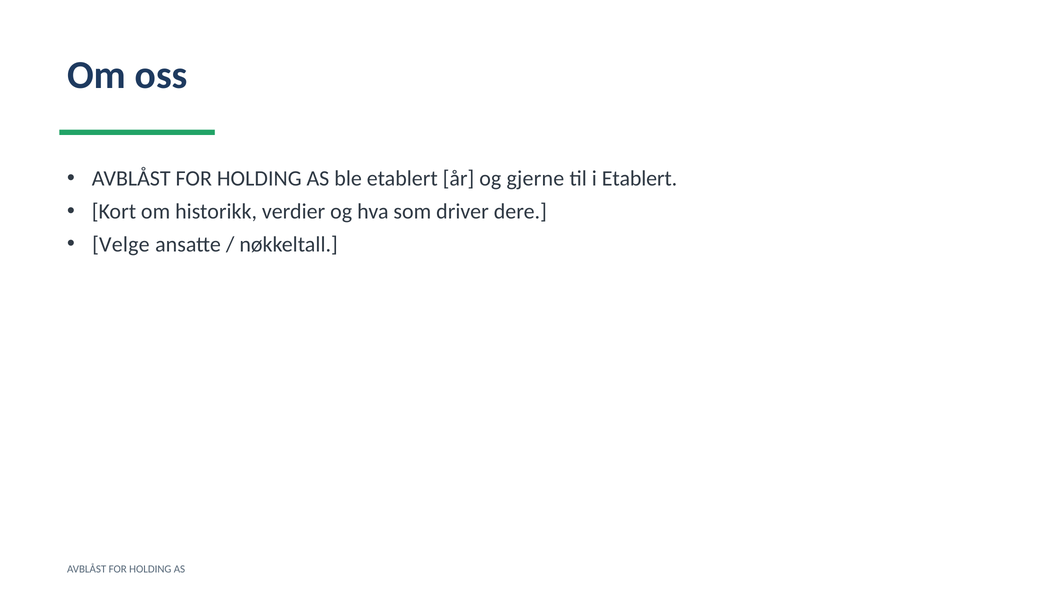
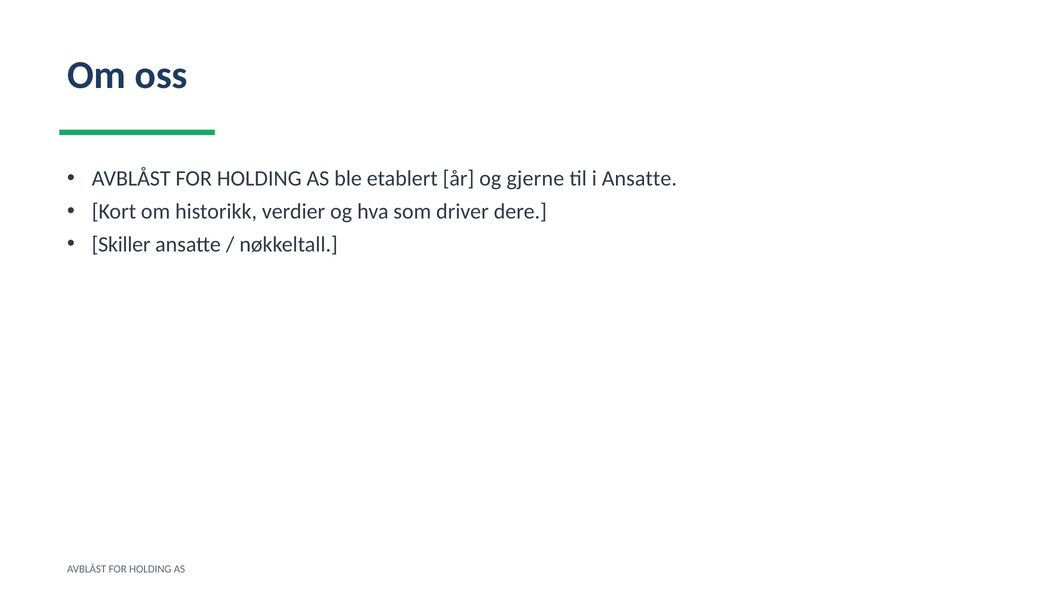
i Etablert: Etablert -> Ansatte
Velge: Velge -> Skiller
